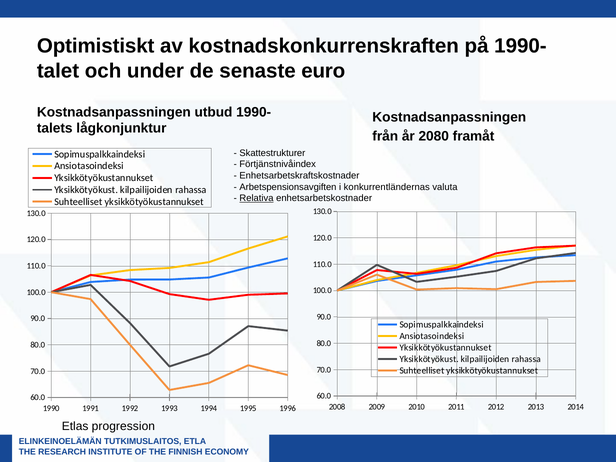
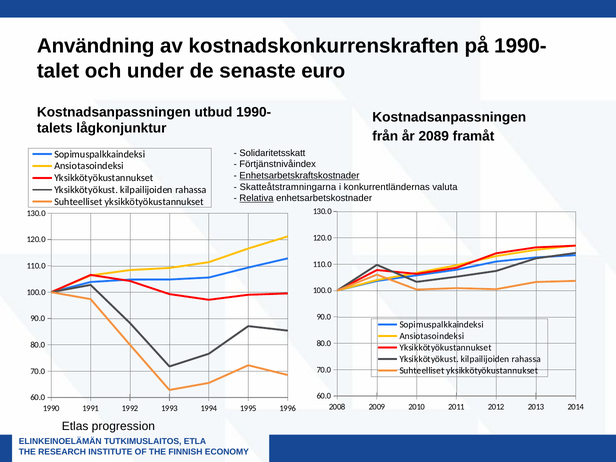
Optimistiskt: Optimistiskt -> Användning
2080: 2080 -> 2089
Skattestrukturer: Skattestrukturer -> Solidaritetsskatt
Enhetsarbetskraftskostnader underline: none -> present
Arbetspensionsavgiften: Arbetspensionsavgiften -> Skatteåtstramningarna
